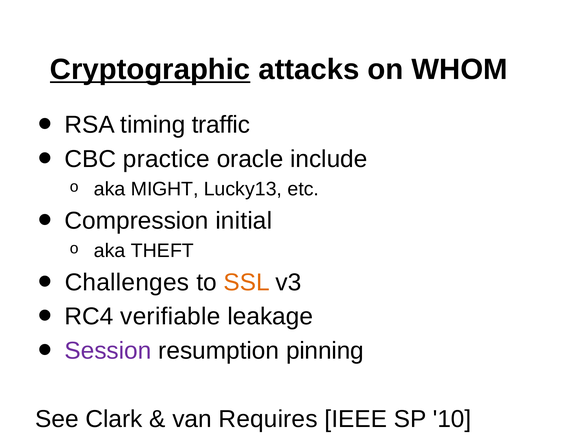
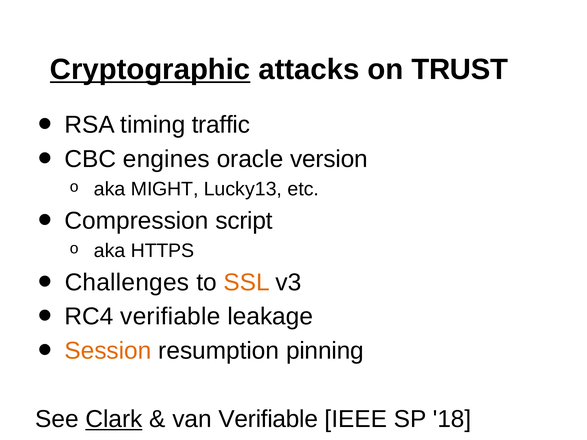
WHOM: WHOM -> TRUST
practice: practice -> engines
include: include -> version
initial: initial -> script
THEFT: THEFT -> HTTPS
Session colour: purple -> orange
Clark underline: none -> present
van Requires: Requires -> Verifiable
10: 10 -> 18
